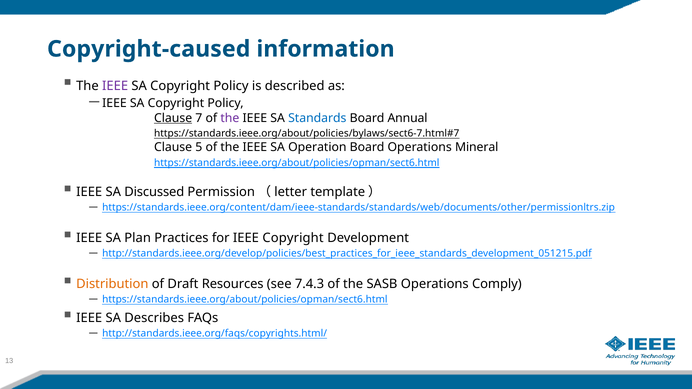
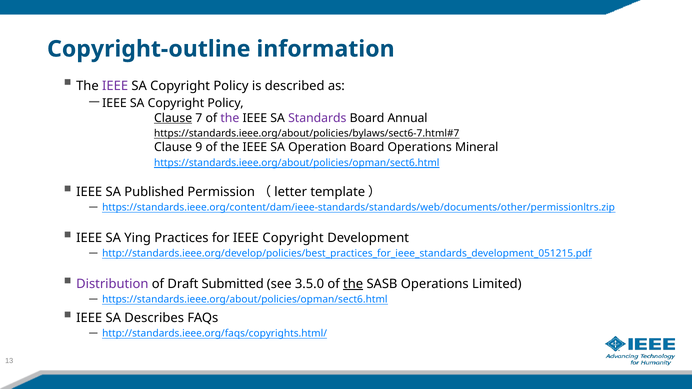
Copyright-caused: Copyright-caused -> Copyright-outline
Standards colour: blue -> purple
5: 5 -> 9
Discussed: Discussed -> Published
Plan: Plan -> Ying
Distribution colour: orange -> purple
Resources: Resources -> Submitted
7.4.3: 7.4.3 -> 3.5.0
the at (353, 284) underline: none -> present
Comply: Comply -> Limited
